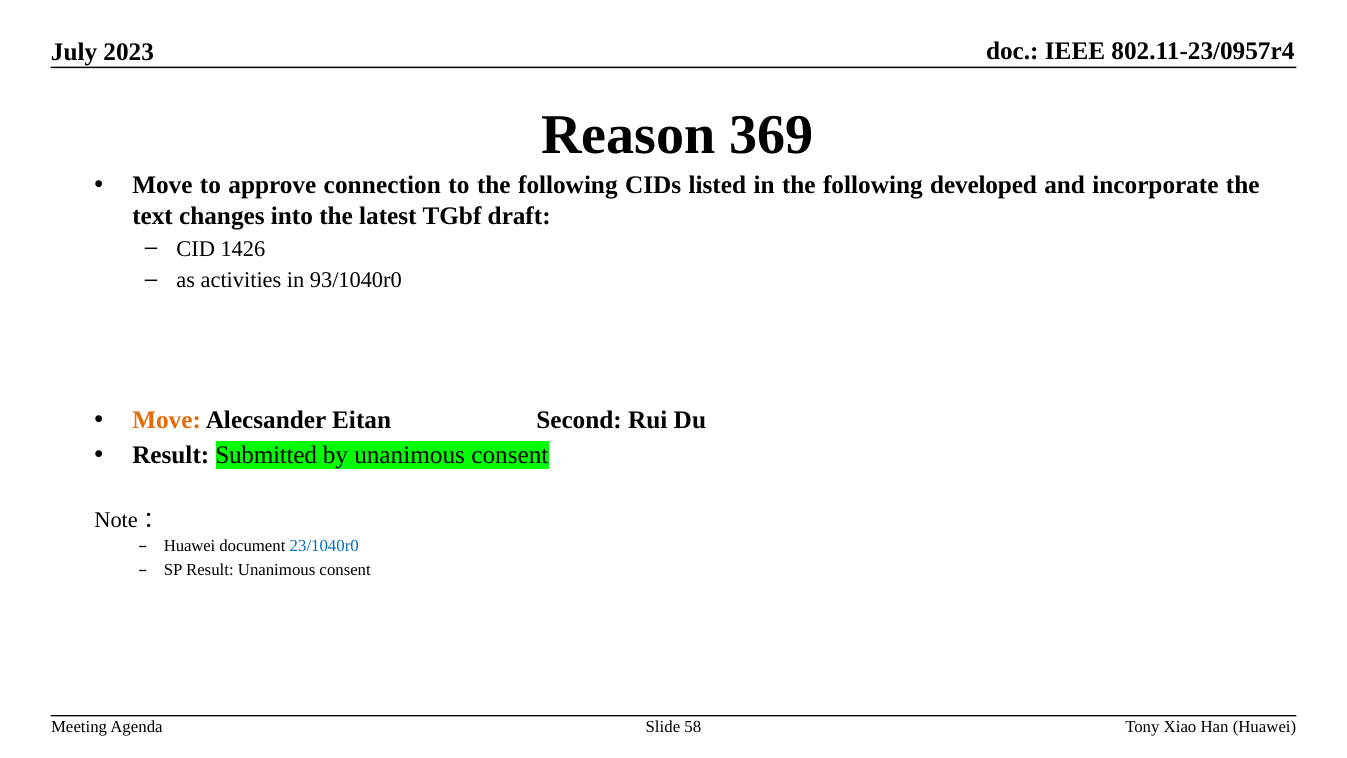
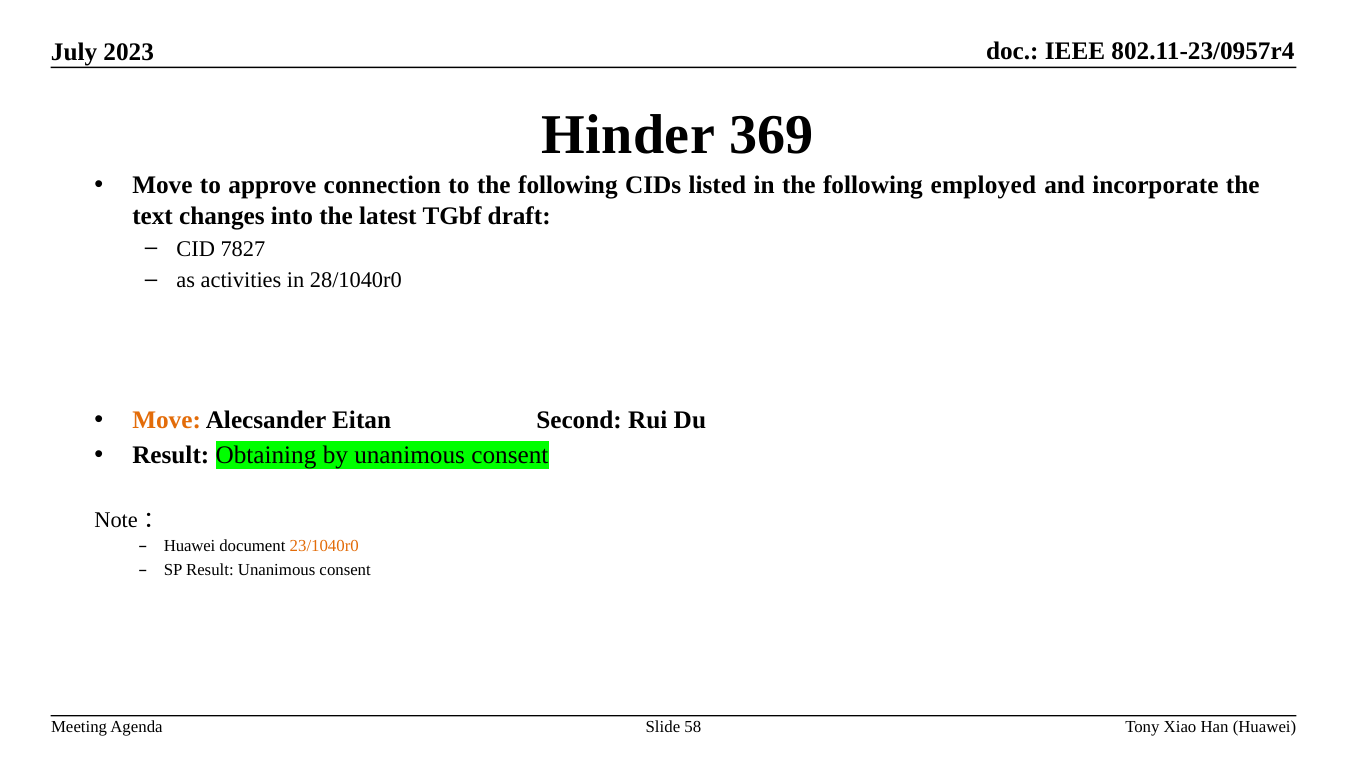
Reason: Reason -> Hinder
developed: developed -> employed
1426: 1426 -> 7827
93/1040r0: 93/1040r0 -> 28/1040r0
Submitted: Submitted -> Obtaining
23/1040r0 colour: blue -> orange
